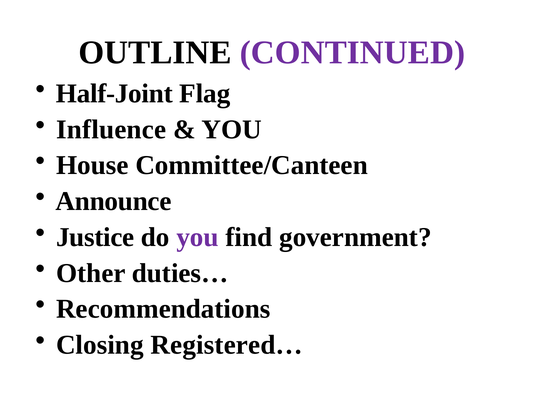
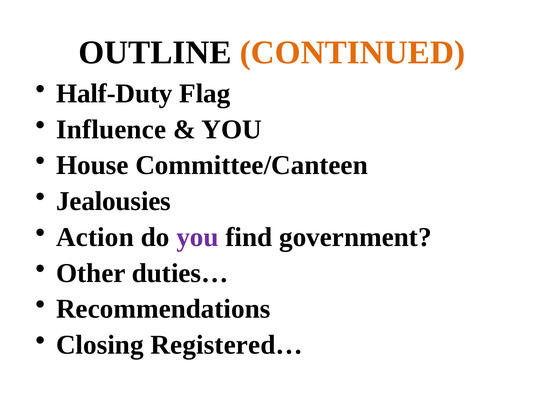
CONTINUED colour: purple -> orange
Half-Joint: Half-Joint -> Half-Duty
Announce: Announce -> Jealousies
Justice: Justice -> Action
